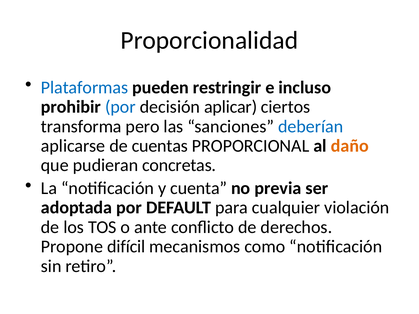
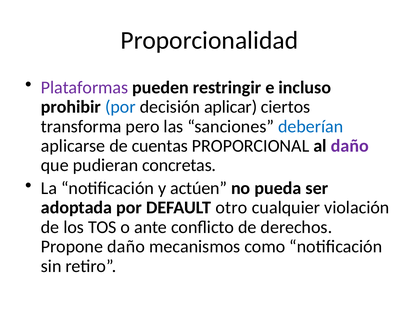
Plataformas colour: blue -> purple
daño at (350, 146) colour: orange -> purple
cuenta: cuenta -> actúen
previa: previa -> pueda
para: para -> otro
Propone difícil: difícil -> daño
